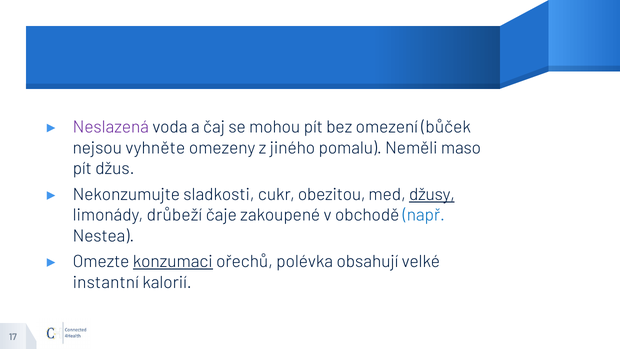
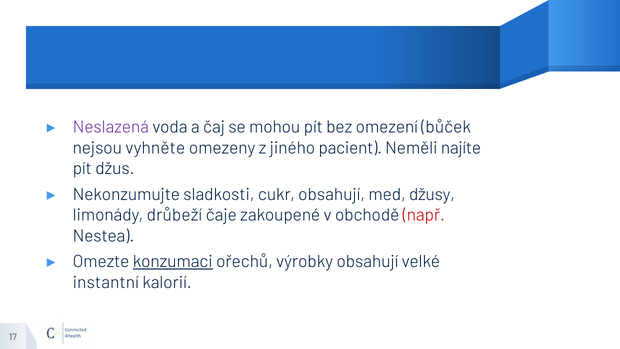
pomalu: pomalu -> pacient
maso: maso -> najíte
cukr obezitou: obezitou -> obsahují
džusy underline: present -> none
např colour: blue -> red
polévka: polévka -> výrobky
